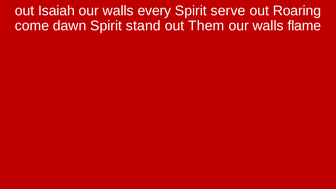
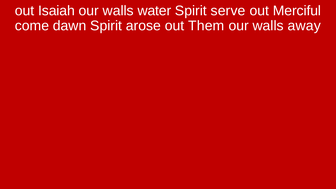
every: every -> water
Roaring: Roaring -> Merciful
stand: stand -> arose
flame: flame -> away
